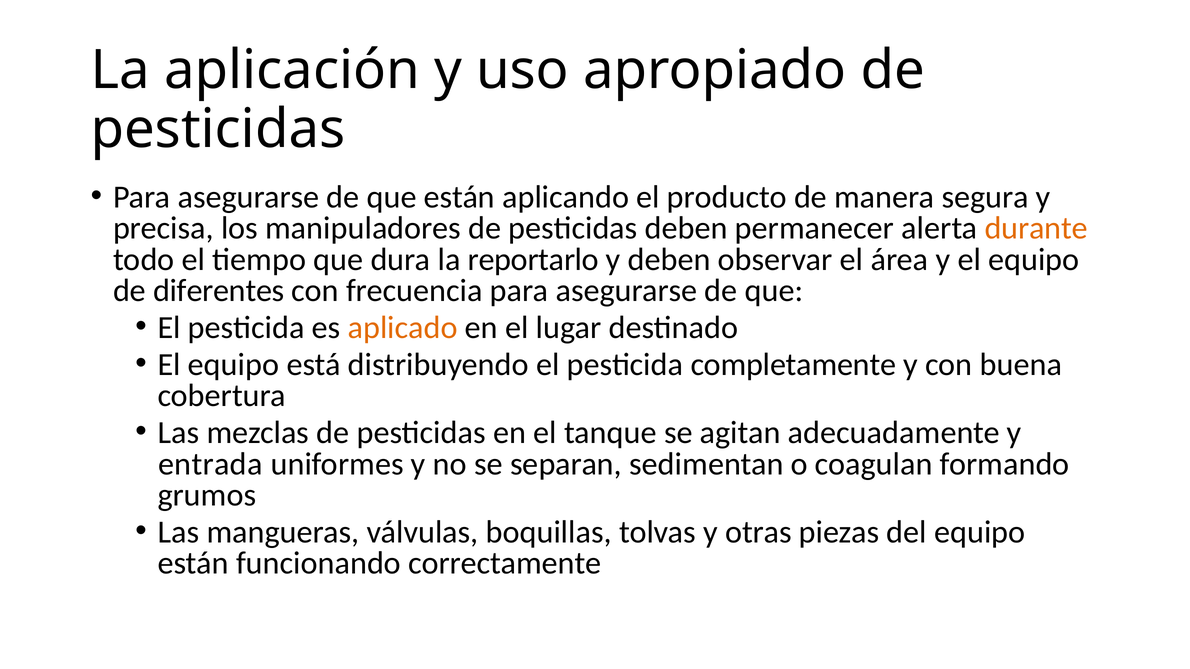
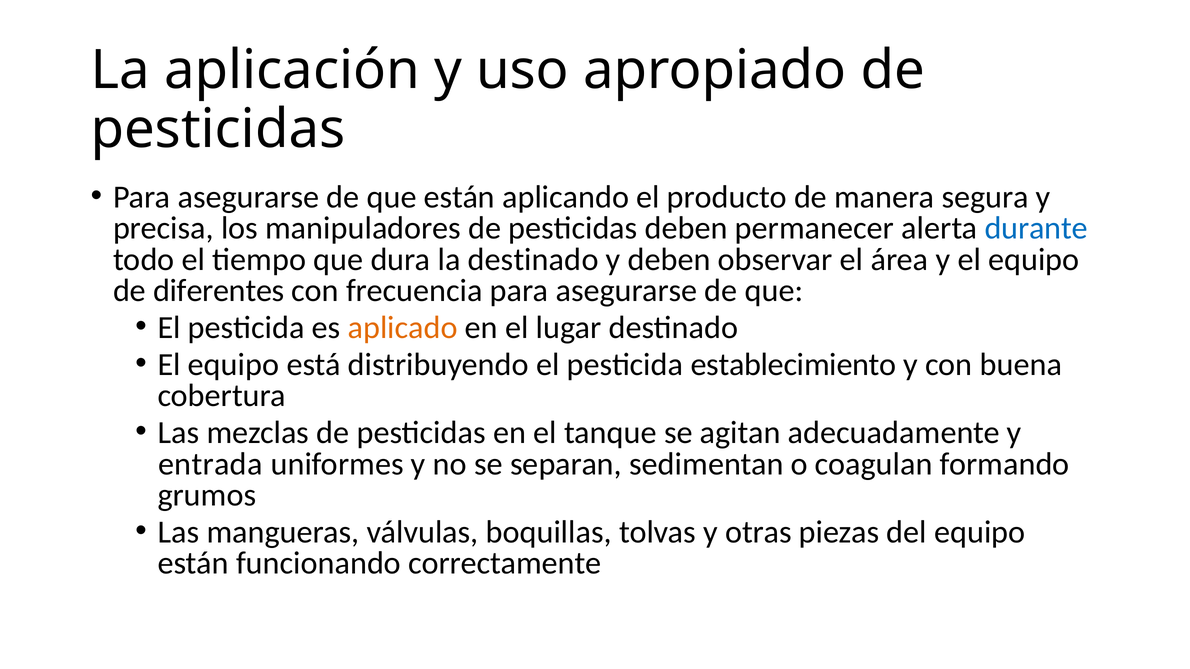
durante colour: orange -> blue
la reportarlo: reportarlo -> destinado
completamente: completamente -> establecimiento
